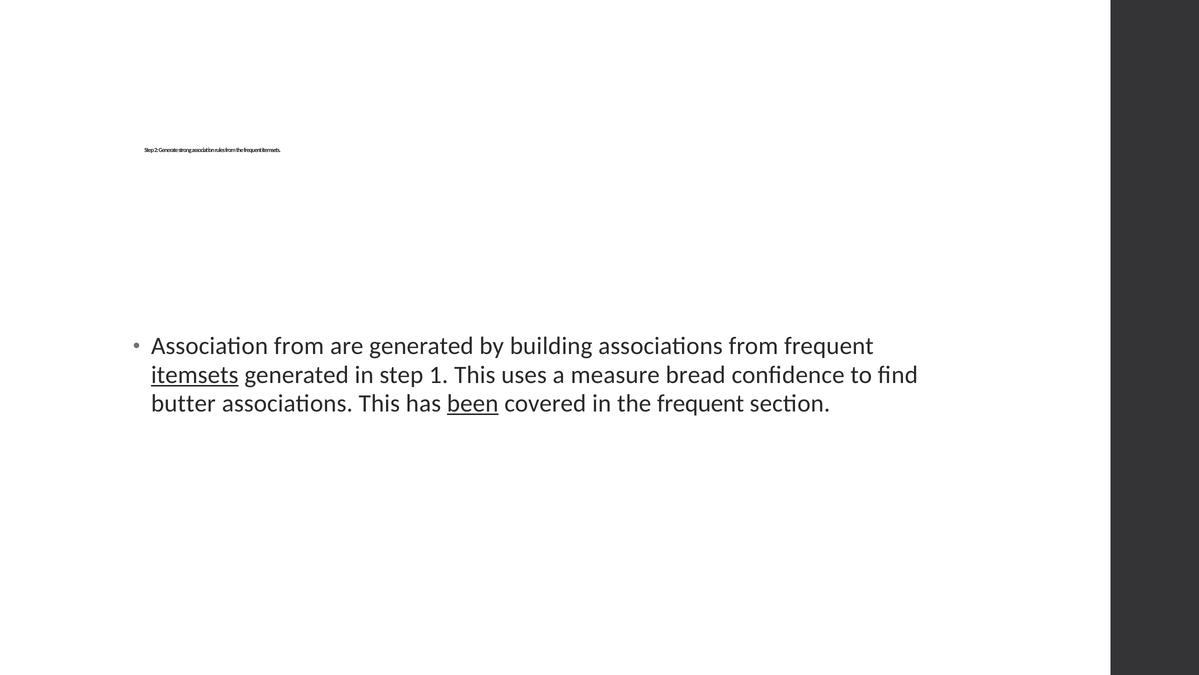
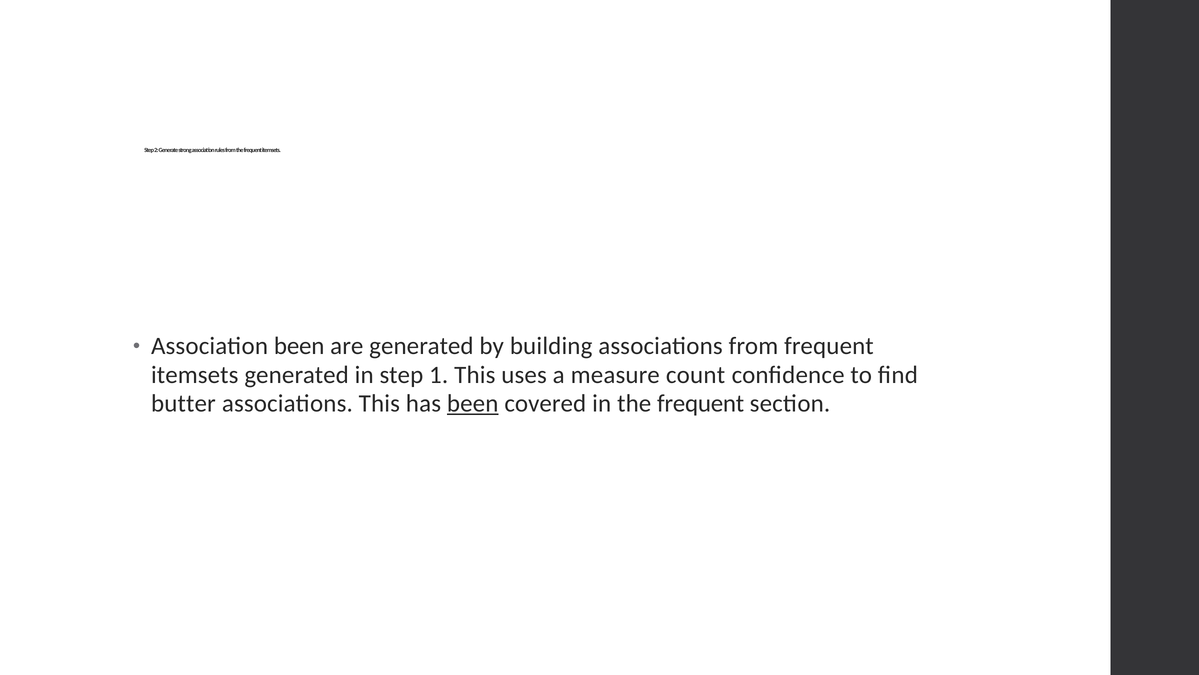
Association from: from -> been
itemsets at (195, 374) underline: present -> none
bread: bread -> count
